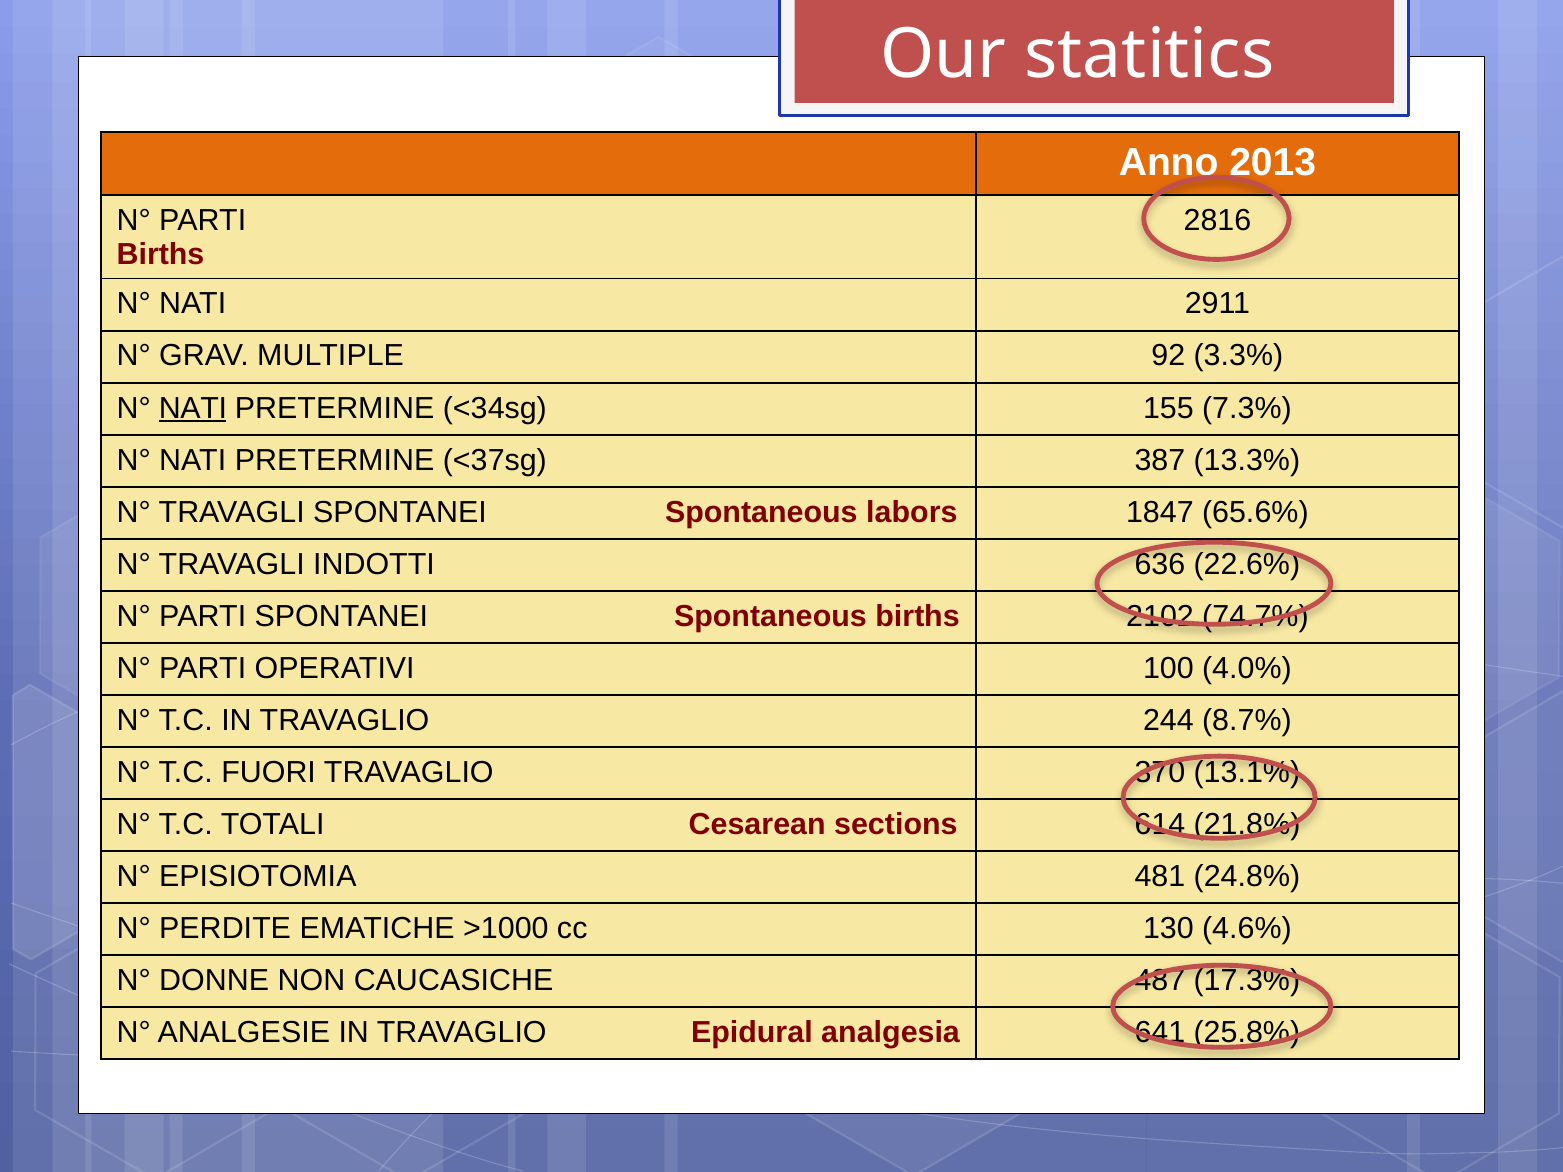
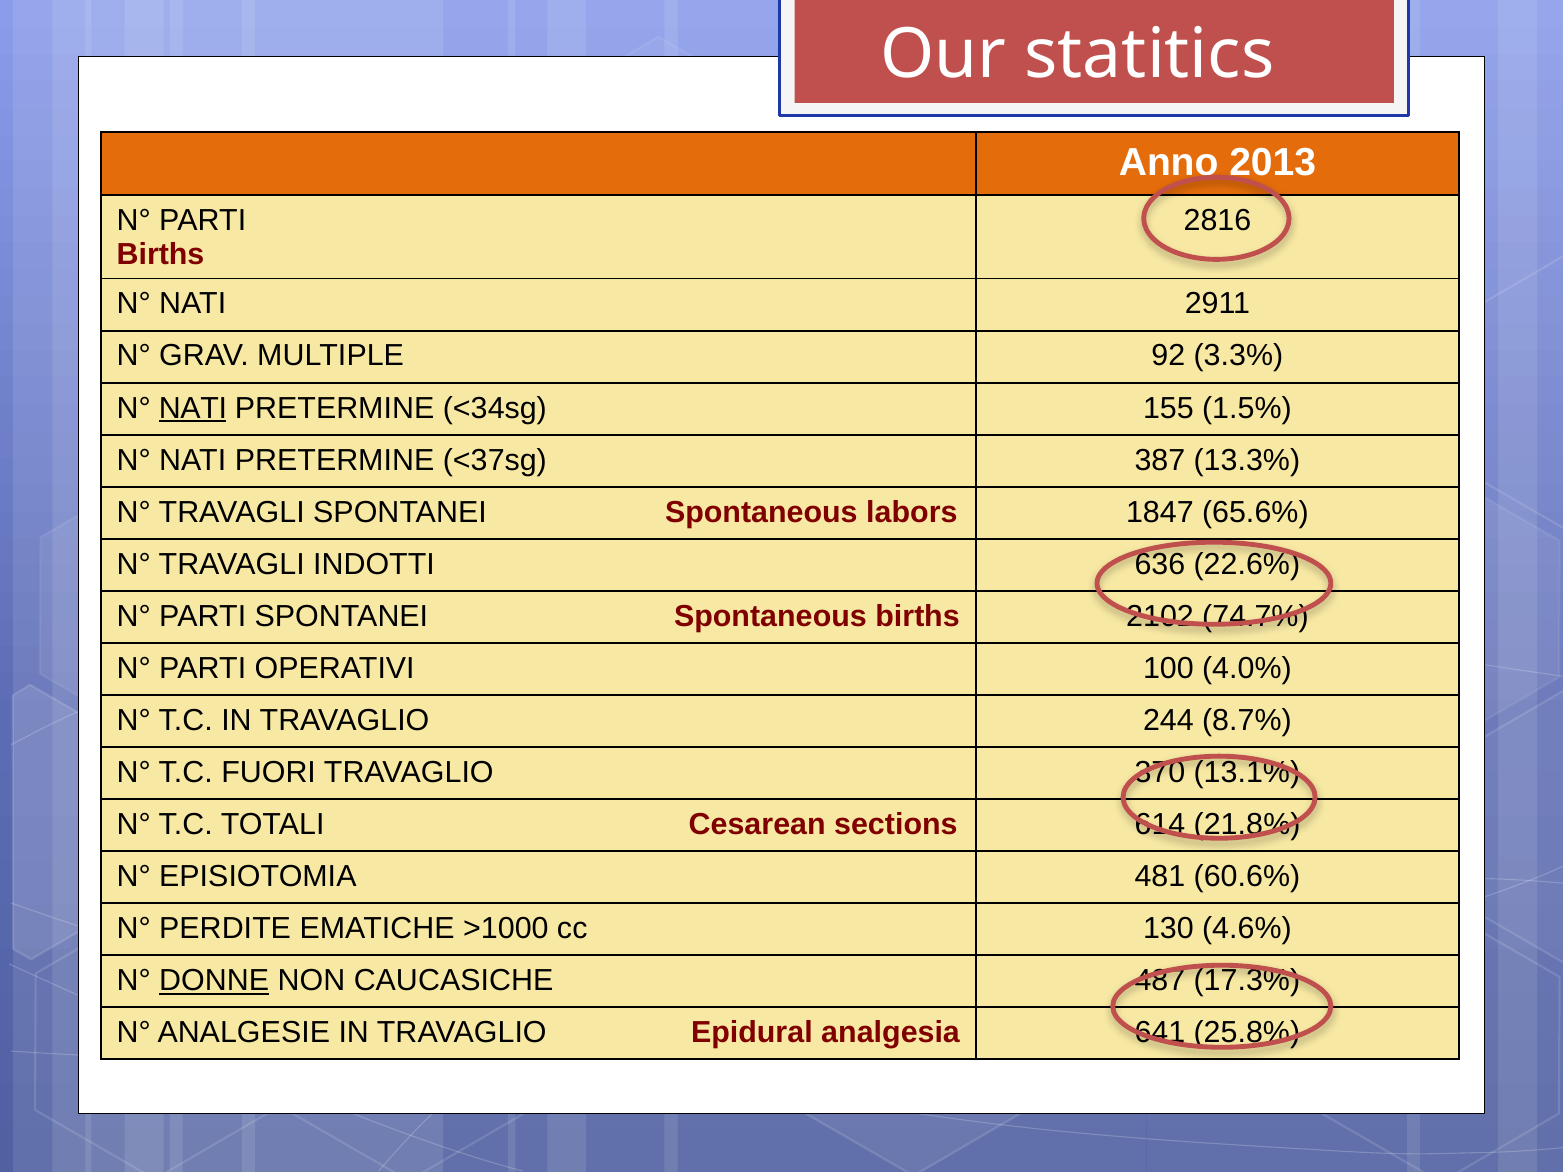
7.3%: 7.3% -> 1.5%
24.8%: 24.8% -> 60.6%
DONNE underline: none -> present
